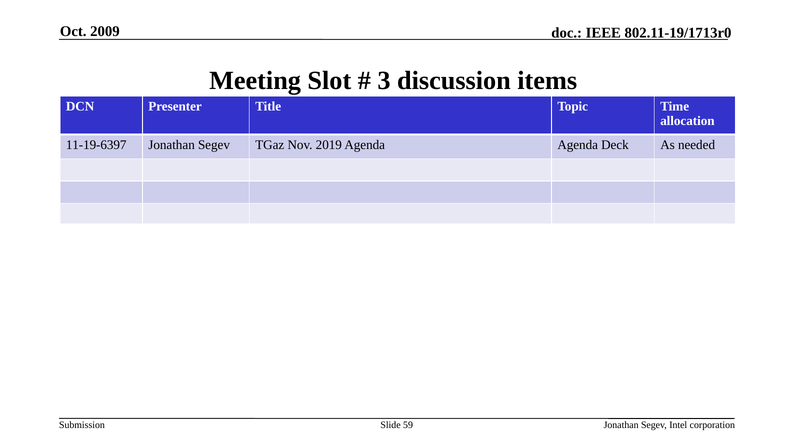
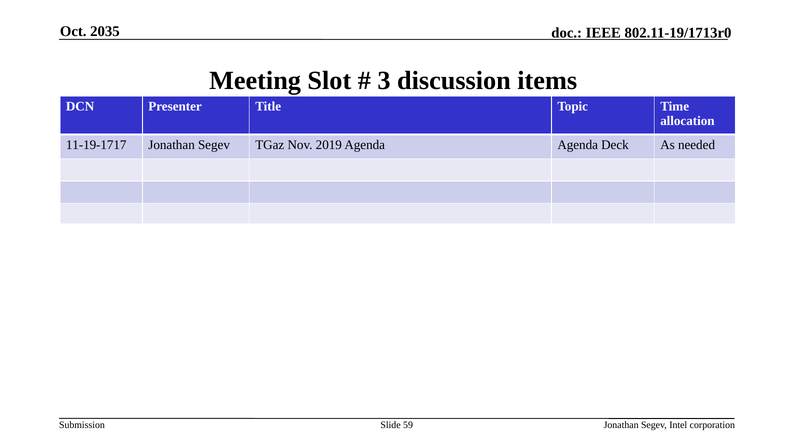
2009: 2009 -> 2035
11-19-6397: 11-19-6397 -> 11-19-1717
